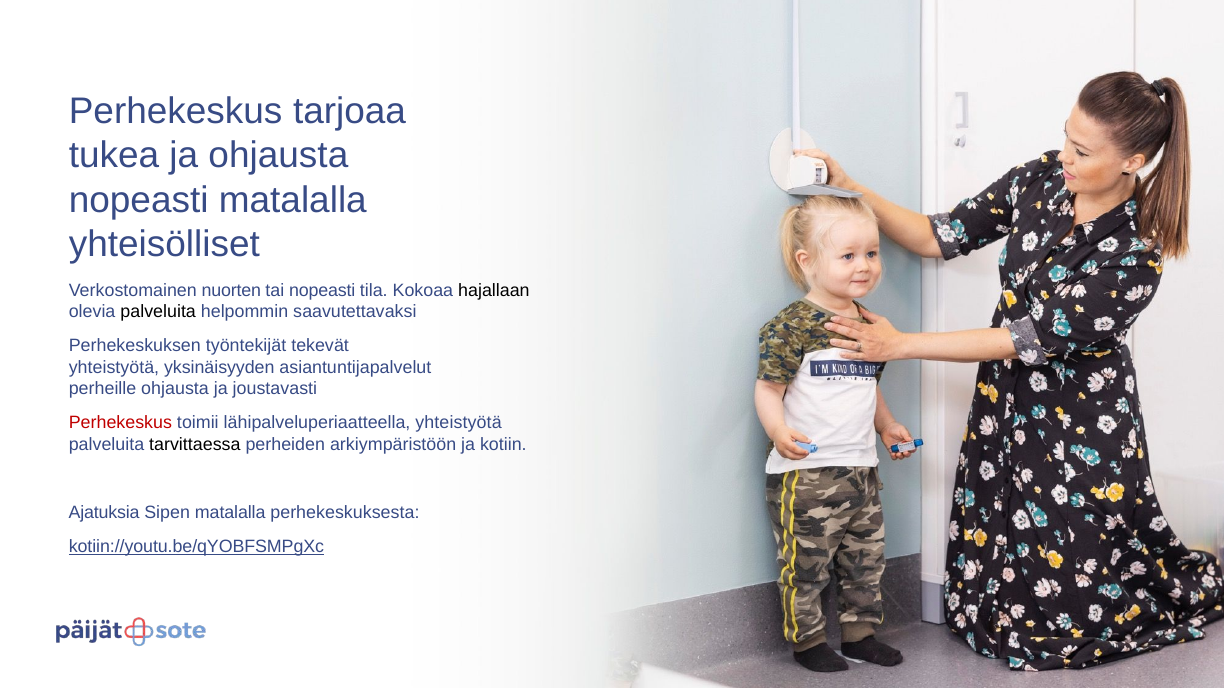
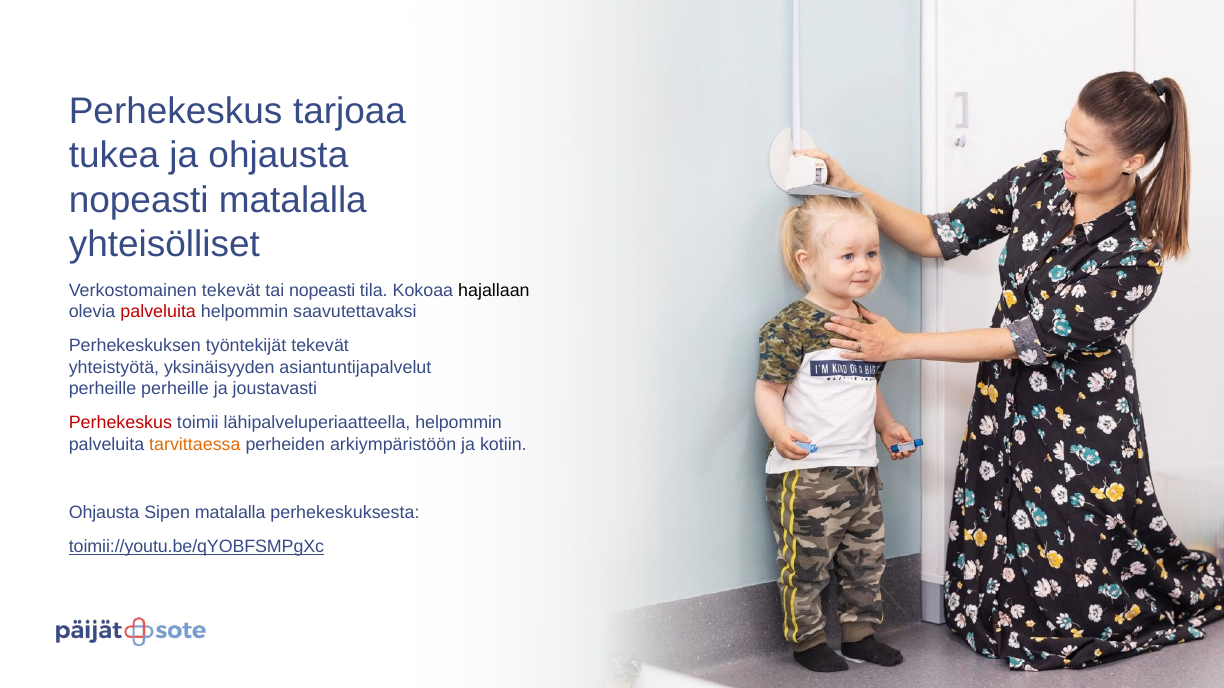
Verkostomainen nuorten: nuorten -> tekevät
palveluita at (158, 312) colour: black -> red
perheille ohjausta: ohjausta -> perheille
lähipalveluperiaatteella yhteistyötä: yhteistyötä -> helpommin
tarvittaessa colour: black -> orange
Ajatuksia at (104, 513): Ajatuksia -> Ohjausta
kotiin://youtu.be/qYOBFSMPgXc: kotiin://youtu.be/qYOBFSMPgXc -> toimii://youtu.be/qYOBFSMPgXc
